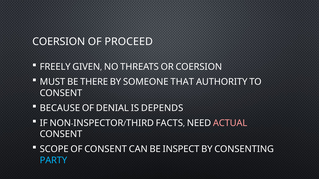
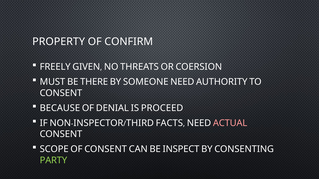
COERSION at (59, 42): COERSION -> PROPERTY
PROCEED: PROCEED -> CONFIRM
SOMEONE THAT: THAT -> NEED
DEPENDS: DEPENDS -> PROCEED
PARTY colour: light blue -> light green
